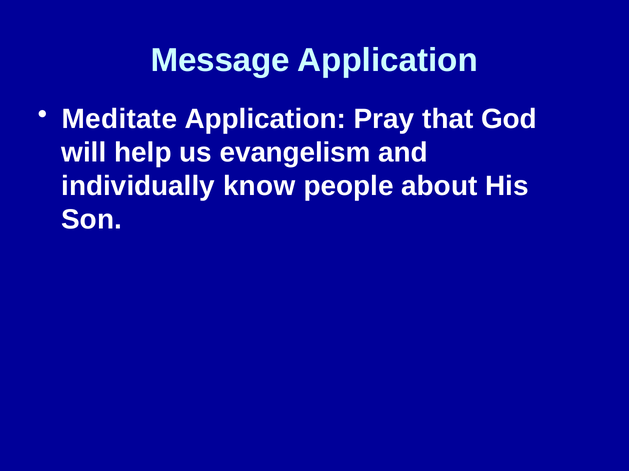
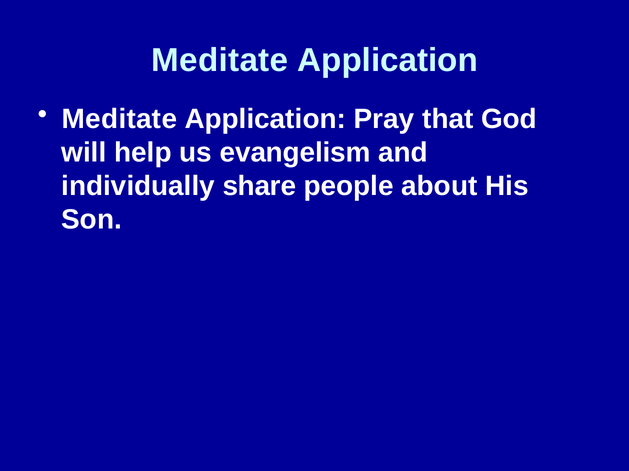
Message at (220, 61): Message -> Meditate
know: know -> share
